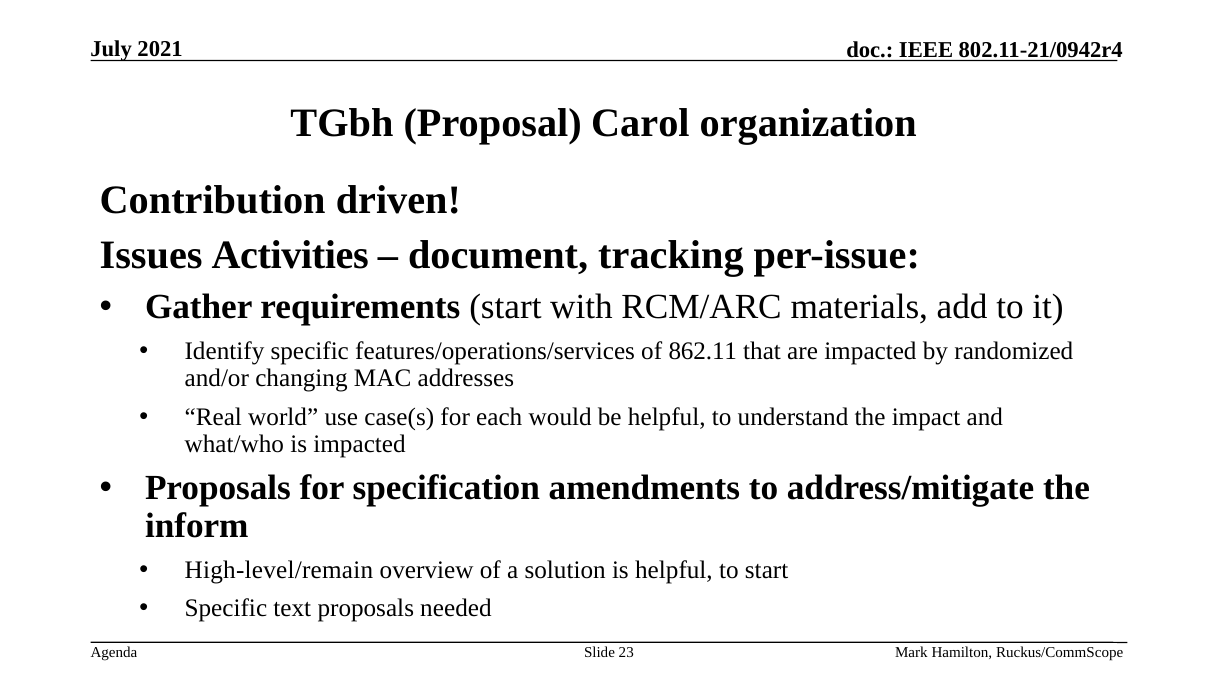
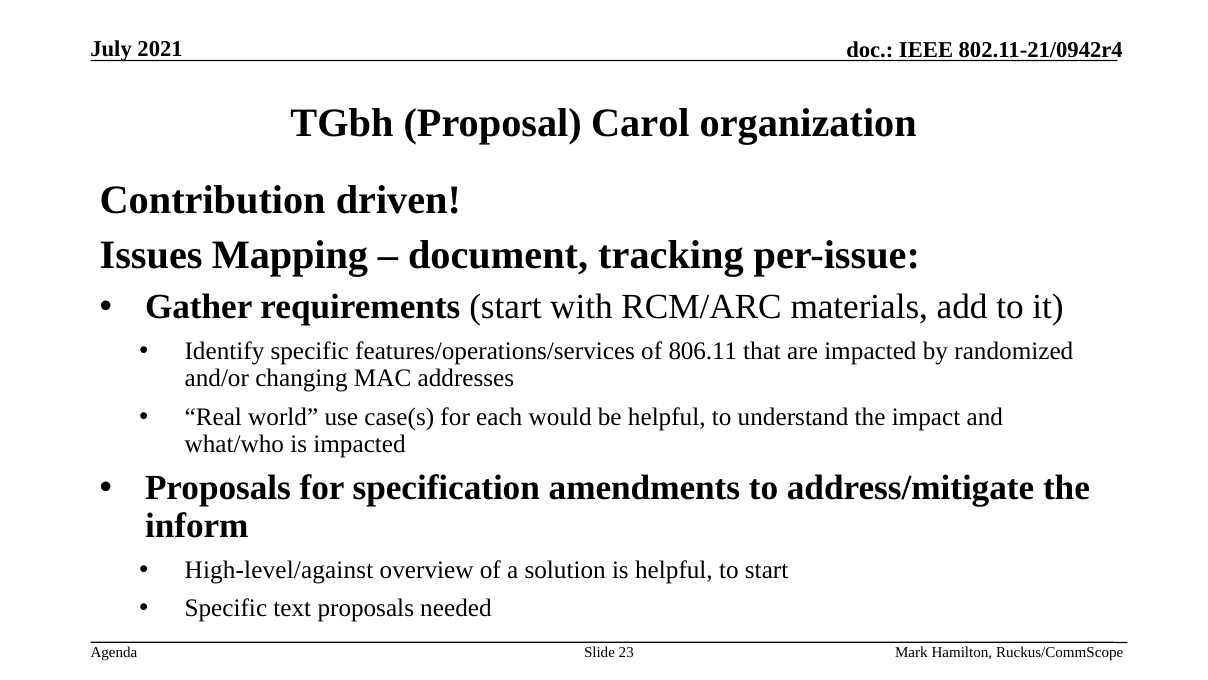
Activities: Activities -> Mapping
862.11: 862.11 -> 806.11
High-level/remain: High-level/remain -> High-level/against
